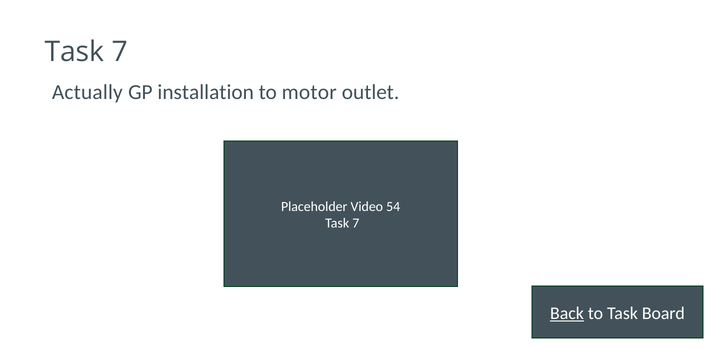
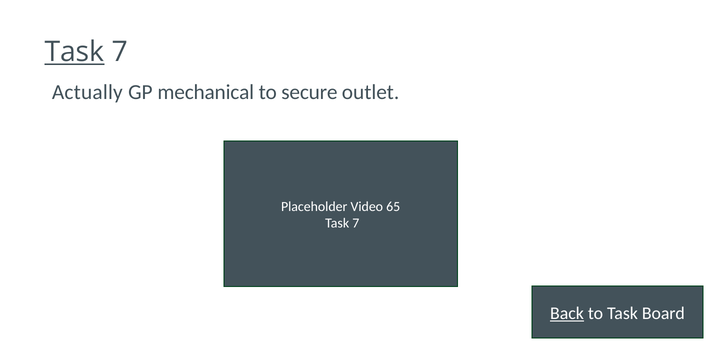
Task at (75, 52) underline: none -> present
installation: installation -> mechanical
motor: motor -> secure
54: 54 -> 65
